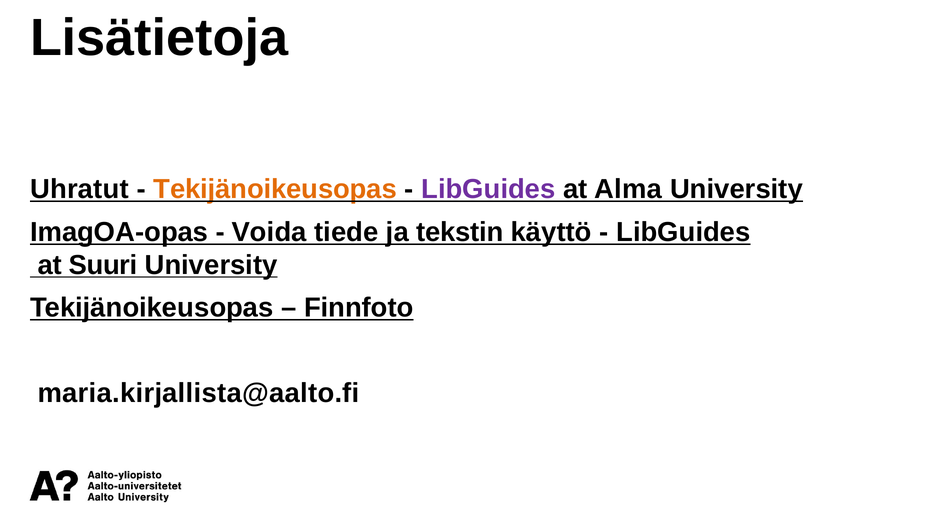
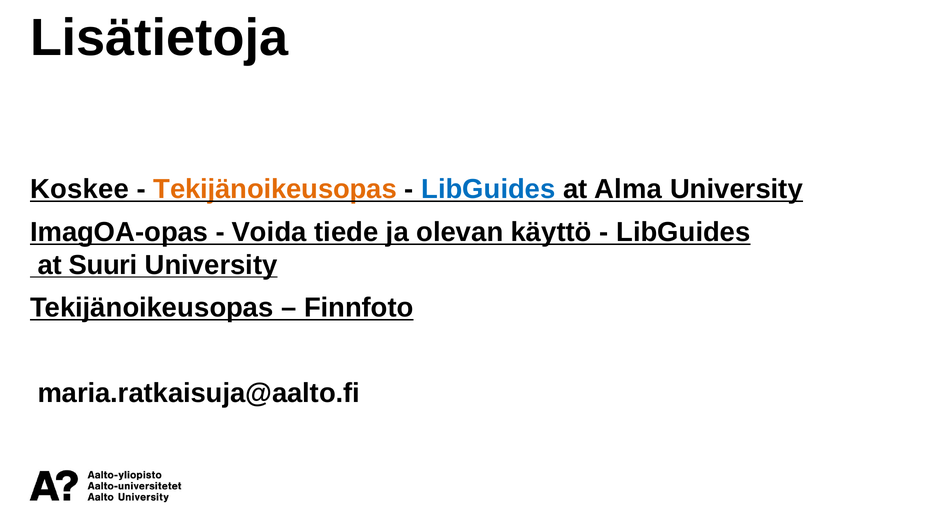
Uhratut: Uhratut -> Koskee
LibGuides at (488, 189) colour: purple -> blue
tekstin: tekstin -> olevan
maria.kirjallista@aalto.fi: maria.kirjallista@aalto.fi -> maria.ratkaisuja@aalto.fi
